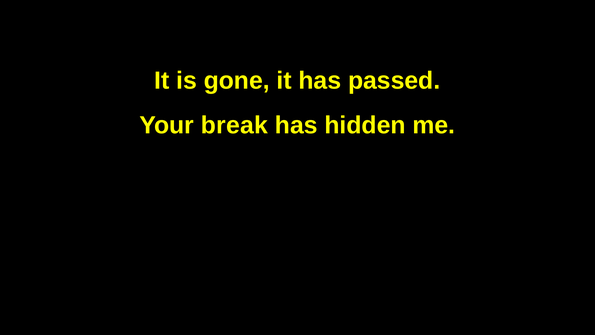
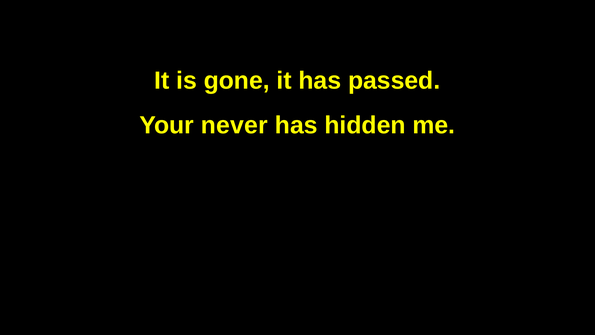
break: break -> never
